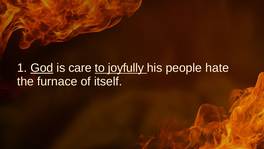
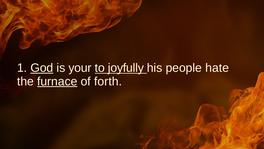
care: care -> your
furnace underline: none -> present
itself: itself -> forth
